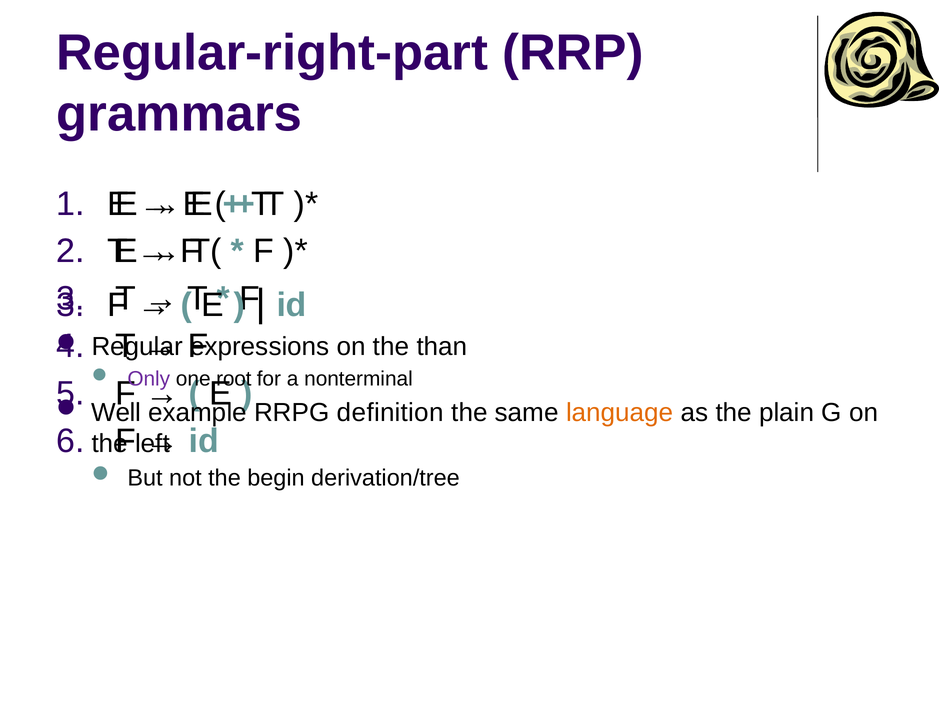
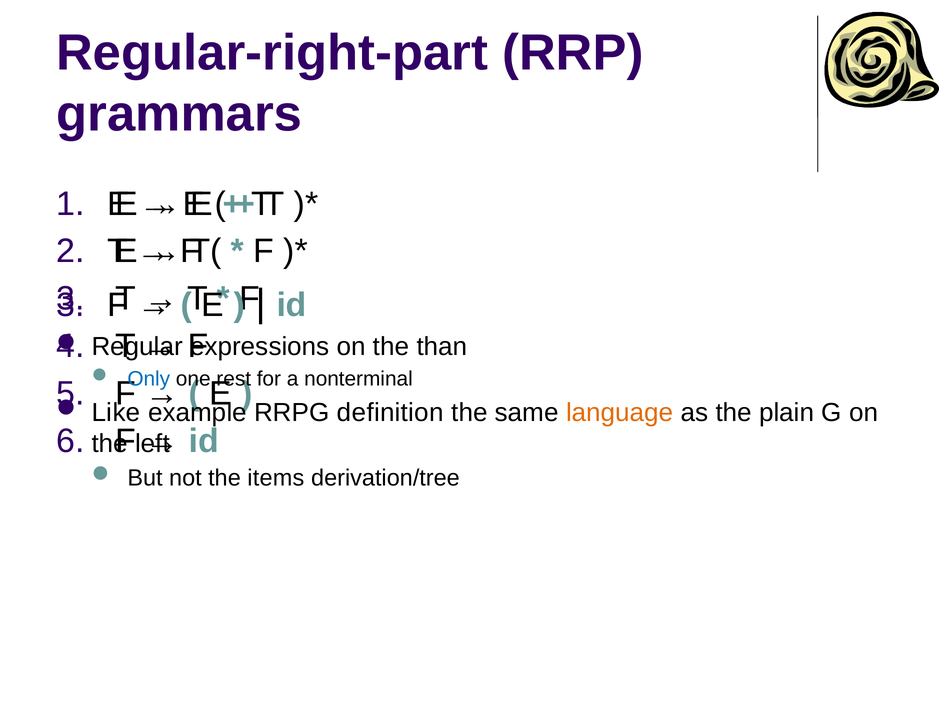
Only colour: purple -> blue
root: root -> rest
Well: Well -> Like
begin: begin -> items
